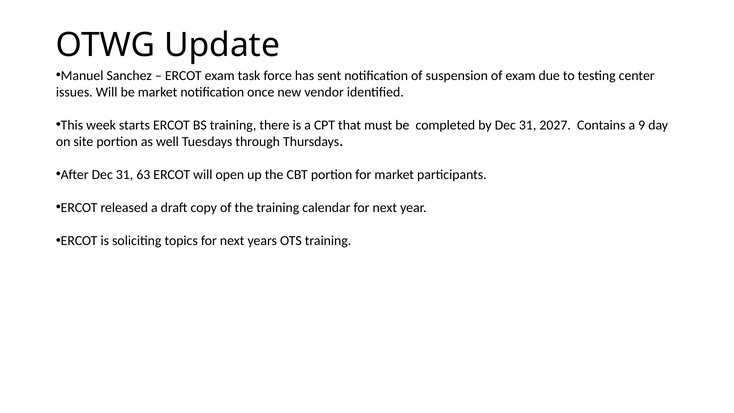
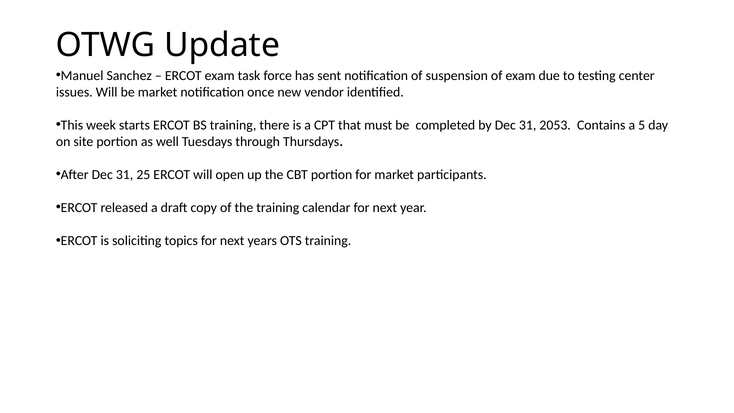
2027: 2027 -> 2053
9: 9 -> 5
63: 63 -> 25
